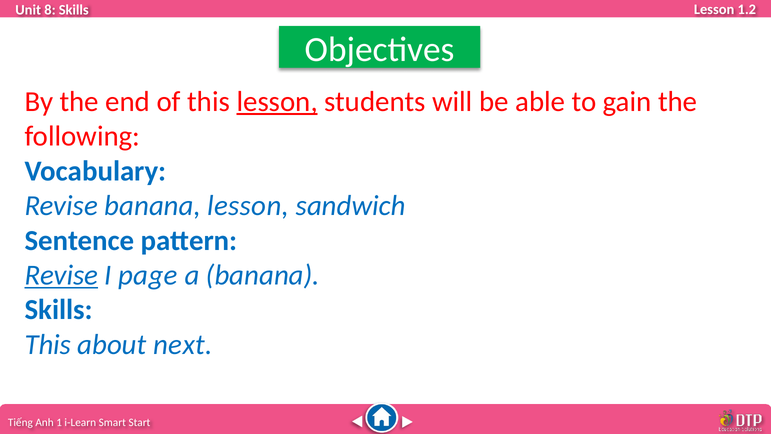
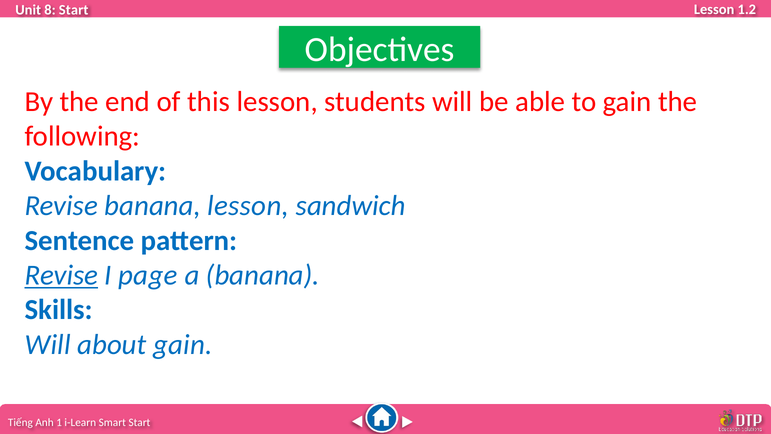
Skills at (74, 10): Skills -> Start
lesson at (277, 102) underline: present -> none
This at (48, 344): This -> Will
about next: next -> gain
